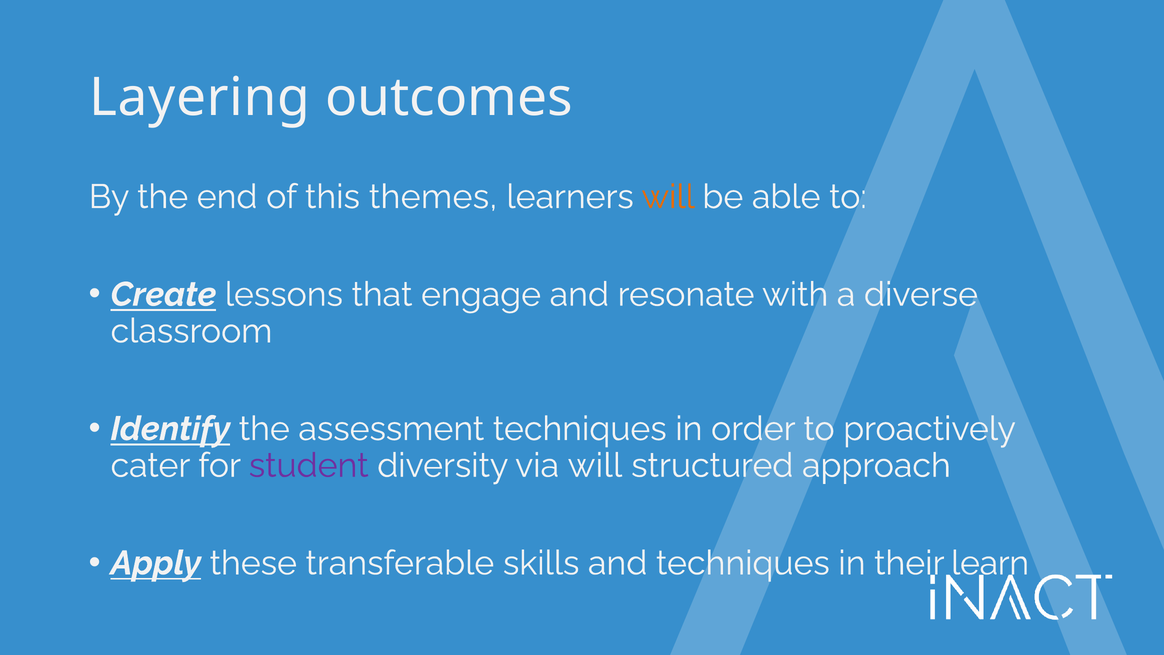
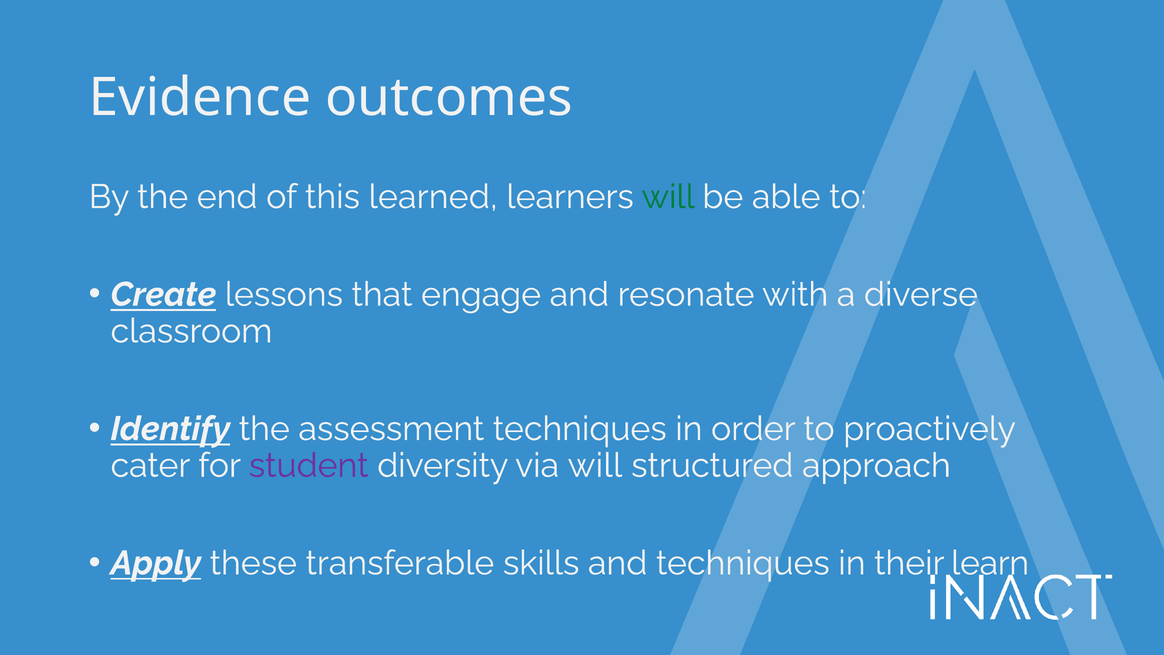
Layering: Layering -> Evidence
themes: themes -> learned
will at (668, 197) colour: orange -> green
